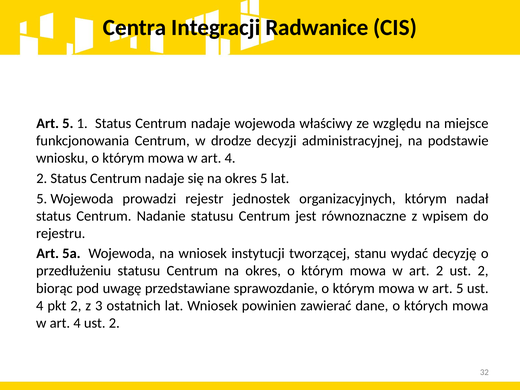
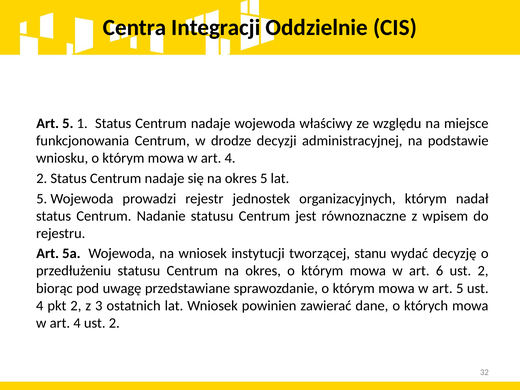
Radwanice: Radwanice -> Oddzielnie
art 2: 2 -> 6
